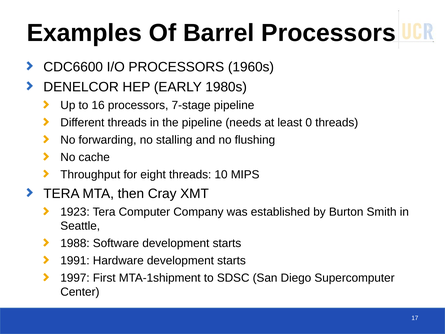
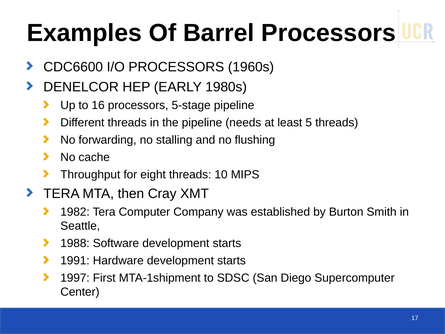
7-stage: 7-stage -> 5-stage
0: 0 -> 5
1923: 1923 -> 1982
